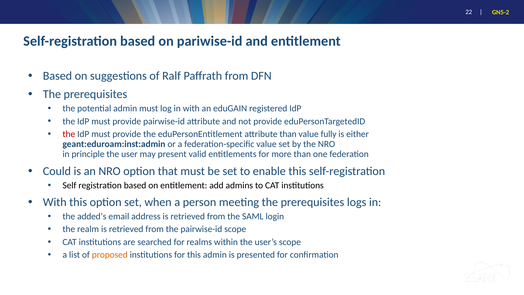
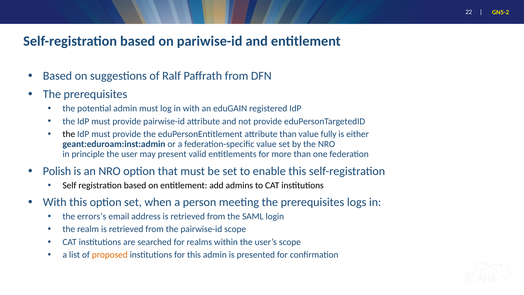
the at (69, 134) colour: red -> black
Could: Could -> Polish
added’s: added’s -> errors’s
